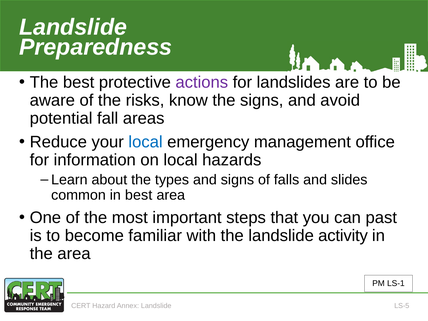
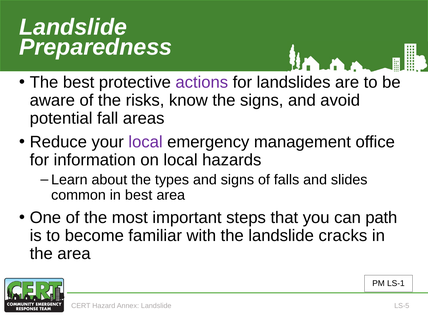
local at (146, 142) colour: blue -> purple
past: past -> path
activity: activity -> cracks
